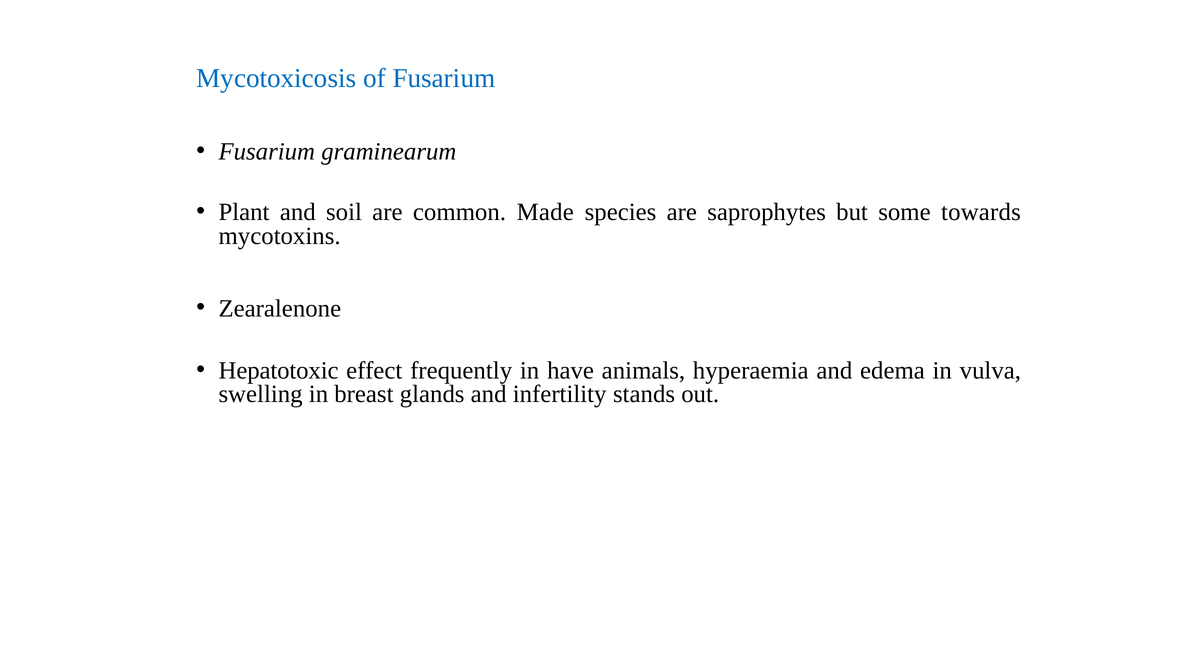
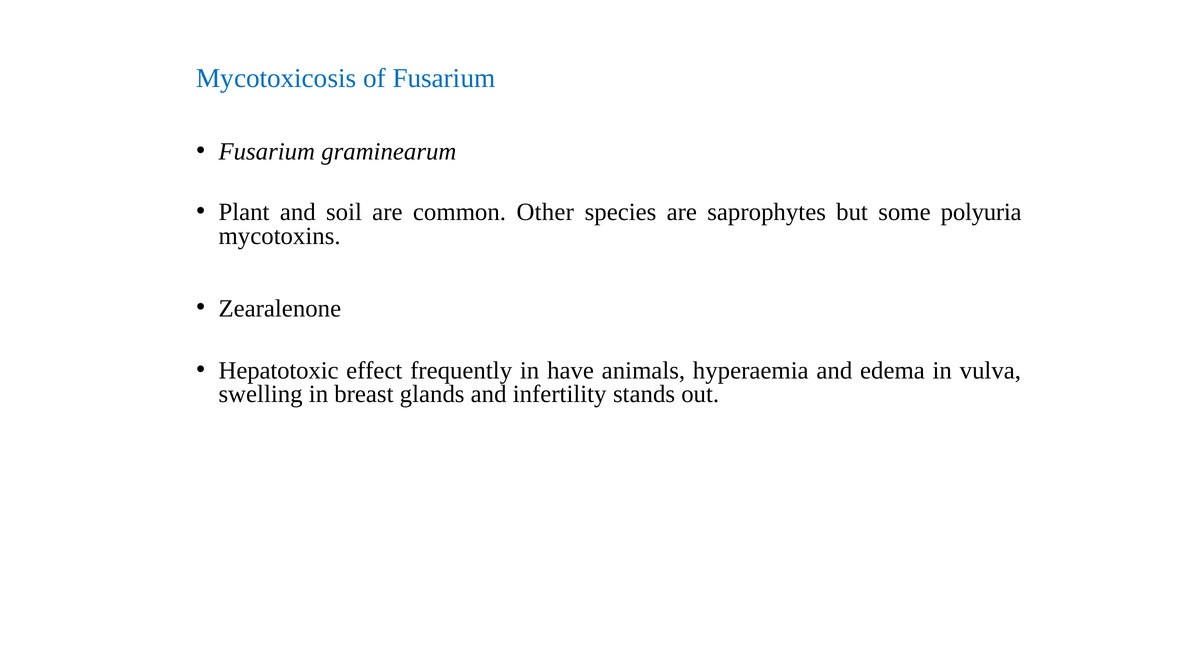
Made: Made -> Other
towards: towards -> polyuria
